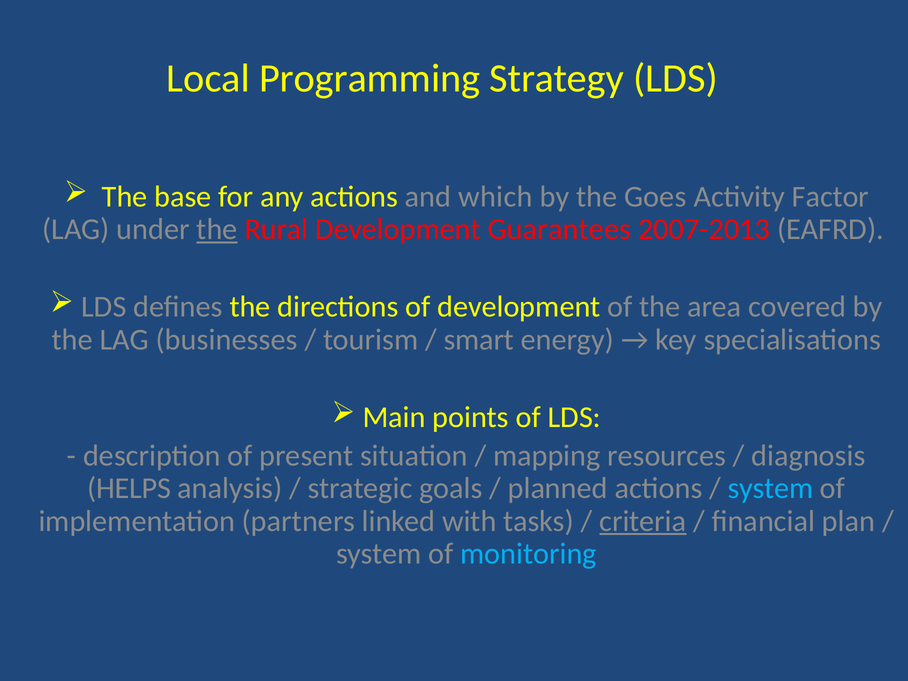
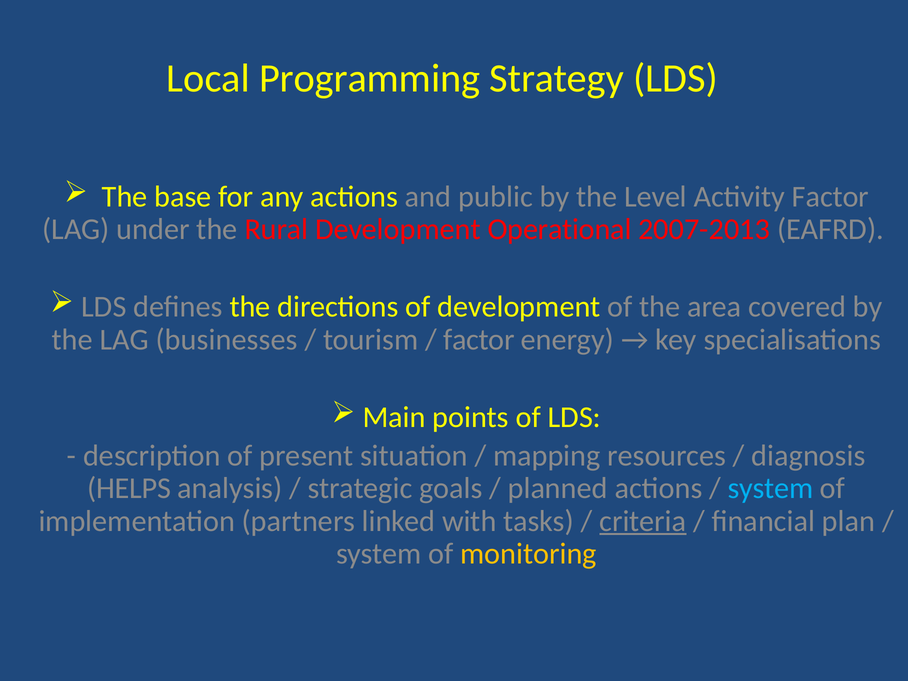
which: which -> public
Goes: Goes -> Level
the at (217, 229) underline: present -> none
Guarantees: Guarantees -> Operational
smart at (479, 340): smart -> factor
monitoring colour: light blue -> yellow
